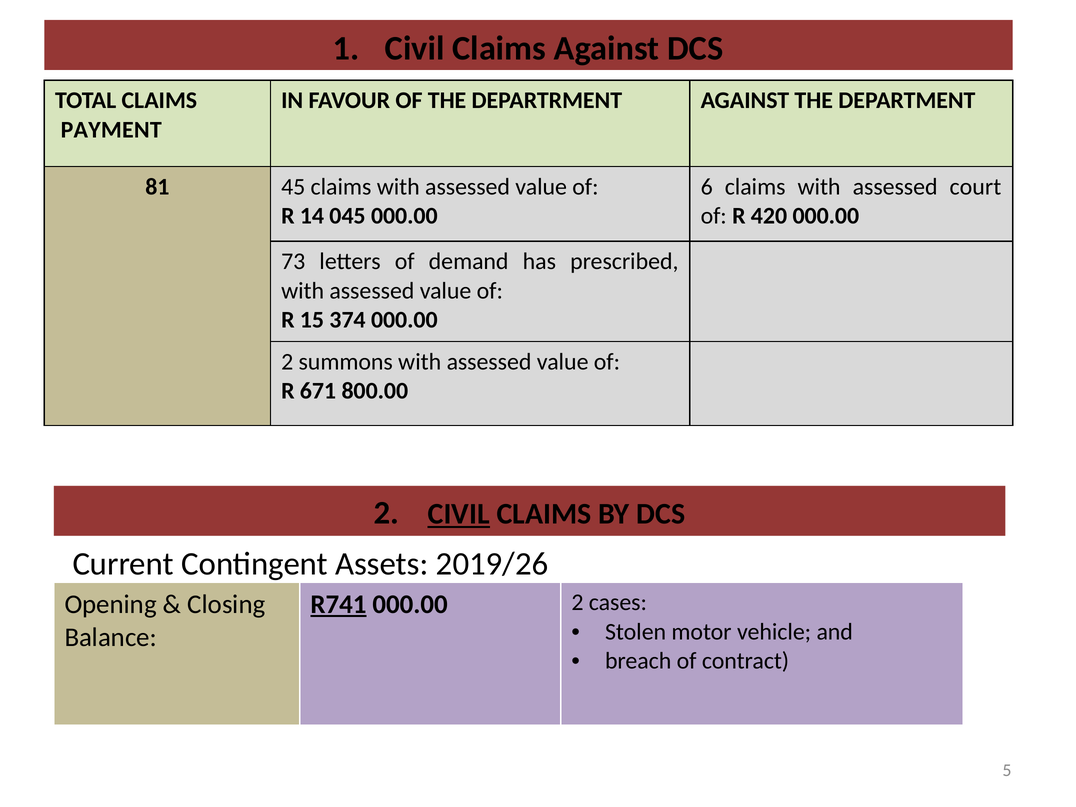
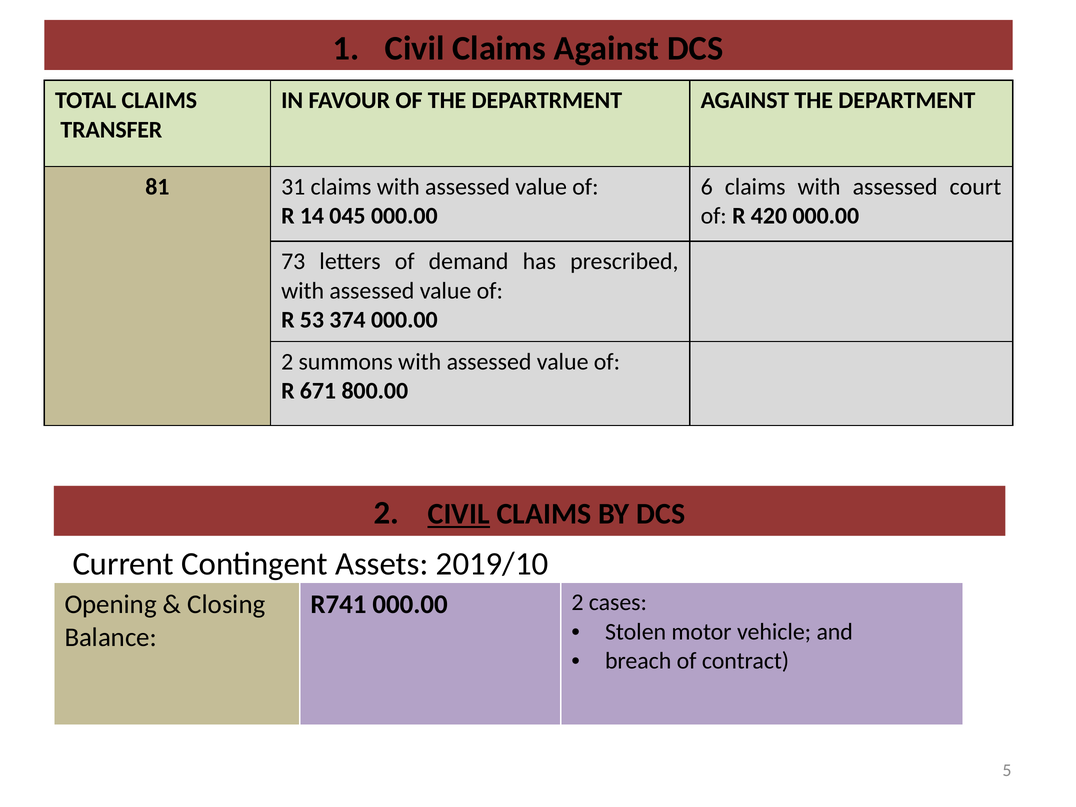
PAYMENT: PAYMENT -> TRANSFER
45: 45 -> 31
15: 15 -> 53
2019/26: 2019/26 -> 2019/10
R741 underline: present -> none
